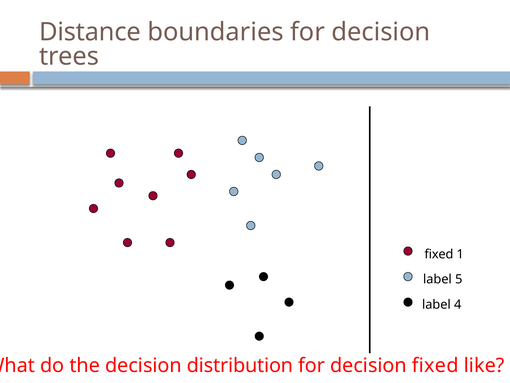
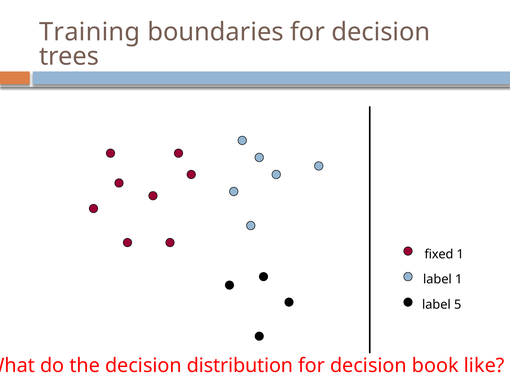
Distance: Distance -> Training
label 5: 5 -> 1
4: 4 -> 5
decision fixed: fixed -> book
